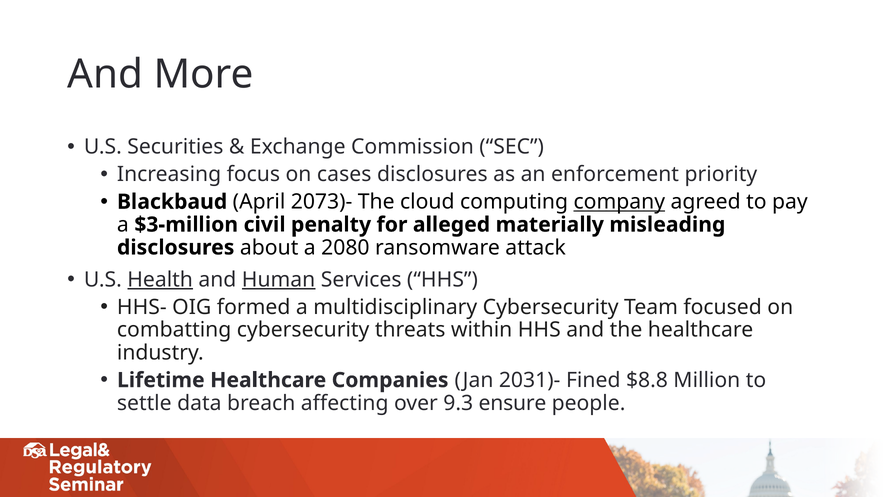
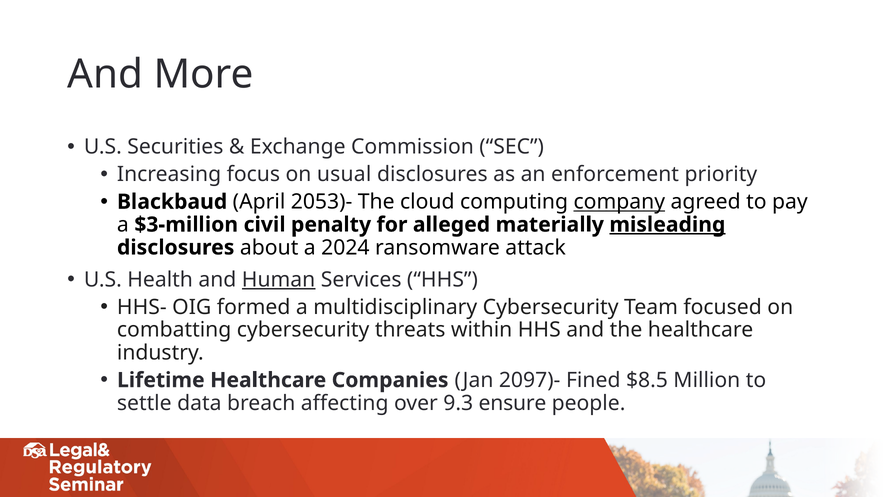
cases: cases -> usual
2073)-: 2073)- -> 2053)-
misleading underline: none -> present
2080: 2080 -> 2024
Health underline: present -> none
2031)-: 2031)- -> 2097)-
$8.8: $8.8 -> $8.5
